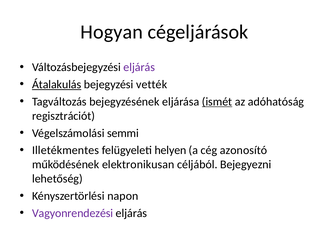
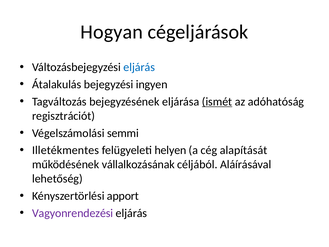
eljárás at (139, 67) colour: purple -> blue
Átalakulás underline: present -> none
vették: vették -> ingyen
azonosító: azonosító -> alapítását
elektronikusan: elektronikusan -> vállalkozásának
Bejegyezni: Bejegyezni -> Aláírásával
napon: napon -> apport
